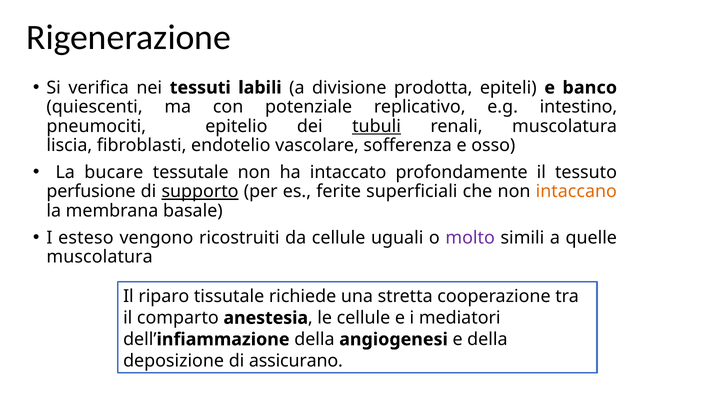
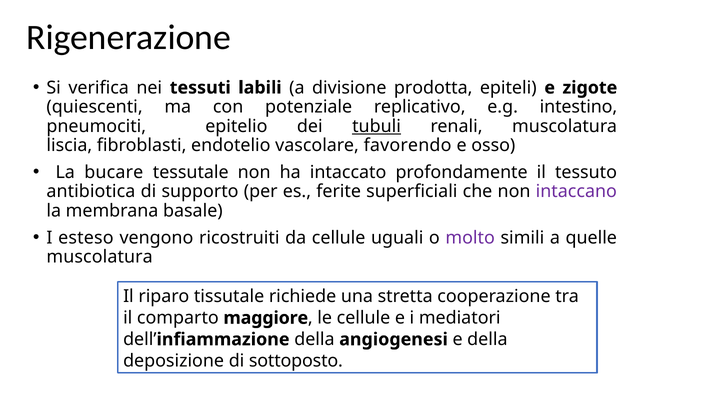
banco: banco -> zigote
sofferenza: sofferenza -> favorendo
perfusione: perfusione -> antibiotica
supporto underline: present -> none
intaccano colour: orange -> purple
anestesia: anestesia -> maggiore
assicurano: assicurano -> sottoposto
